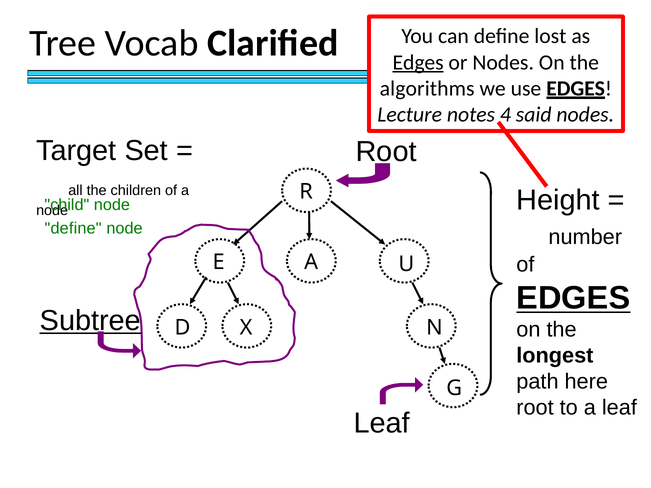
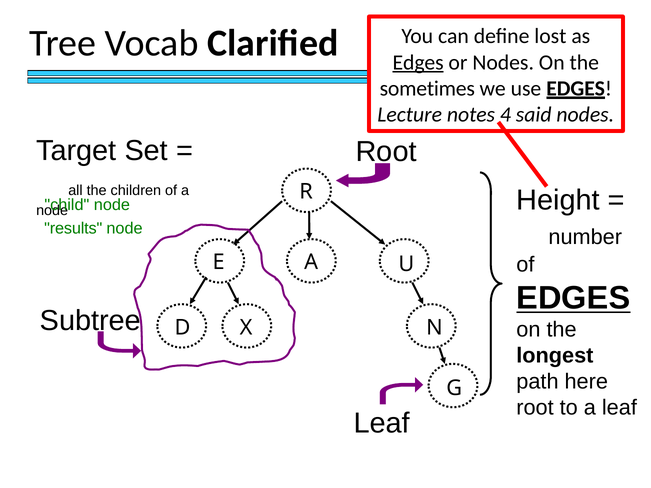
algorithms: algorithms -> sometimes
define at (73, 229): define -> results
Subtree underline: present -> none
